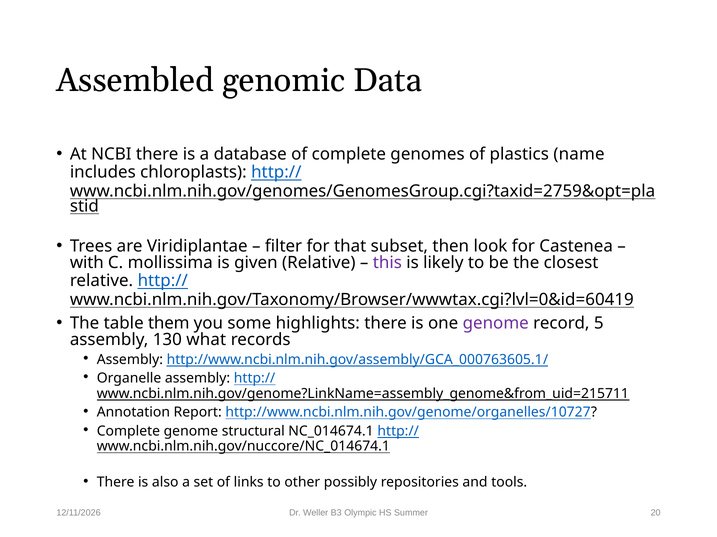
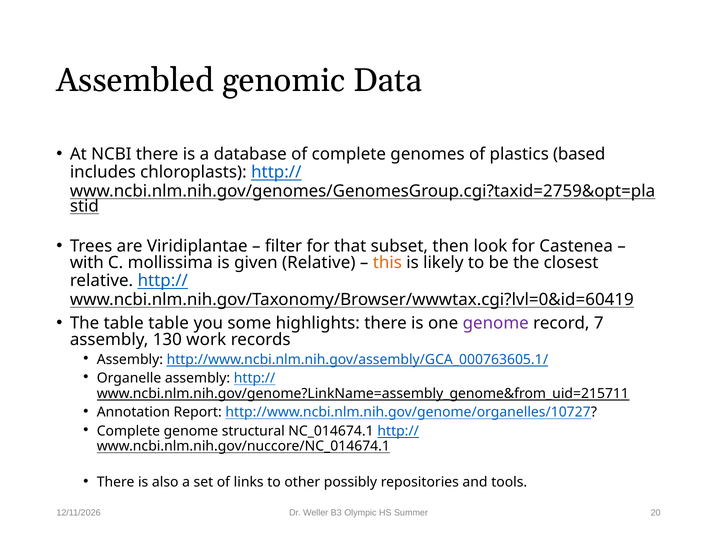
name: name -> based
this colour: purple -> orange
table them: them -> table
5: 5 -> 7
what: what -> work
